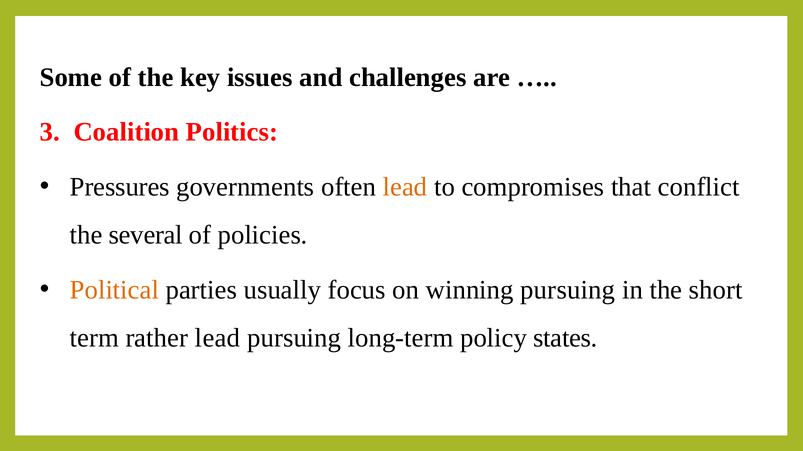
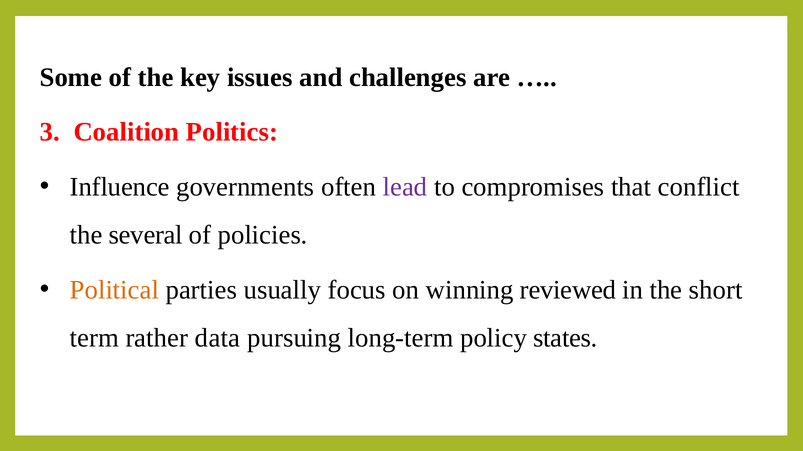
Pressures: Pressures -> Influence
lead at (405, 187) colour: orange -> purple
winning pursuing: pursuing -> reviewed
rather lead: lead -> data
